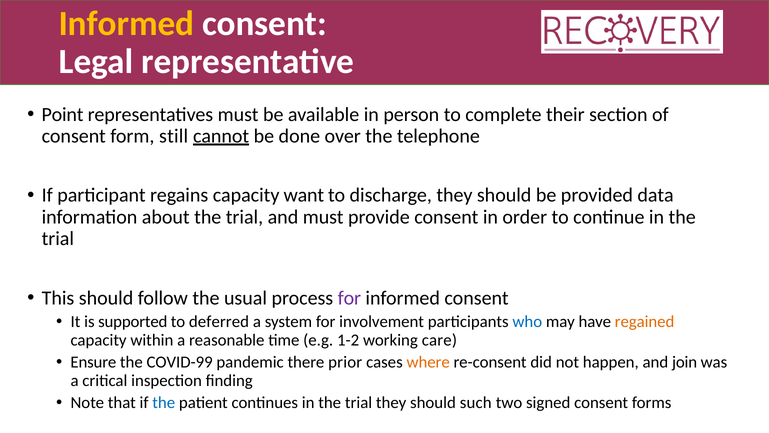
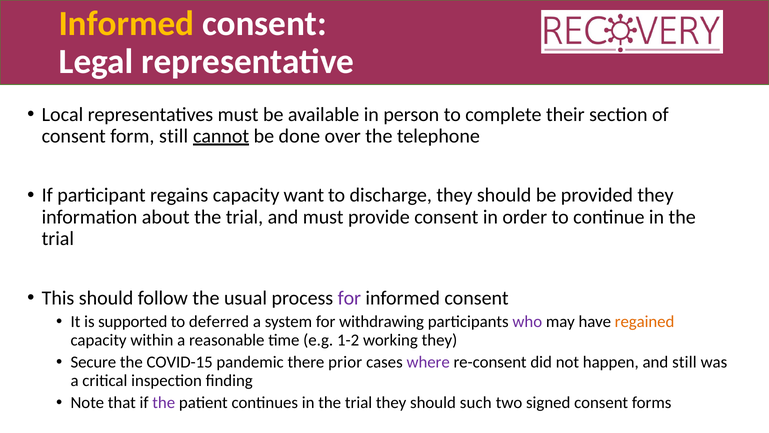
Point: Point -> Local
provided data: data -> they
involvement: involvement -> withdrawing
who colour: blue -> purple
working care: care -> they
Ensure: Ensure -> Secure
COVID-99: COVID-99 -> COVID-15
where colour: orange -> purple
and join: join -> still
the at (164, 402) colour: blue -> purple
